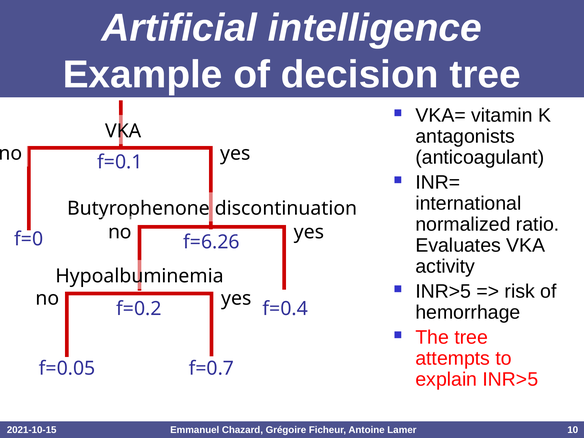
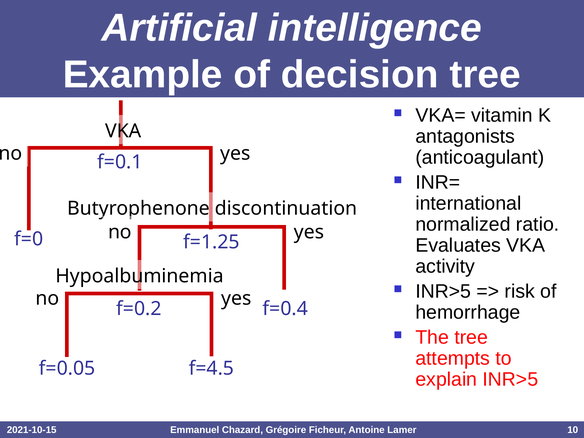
f=6.26: f=6.26 -> f=1.25
f=0.7: f=0.7 -> f=4.5
